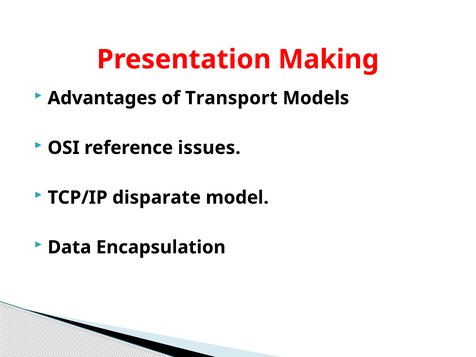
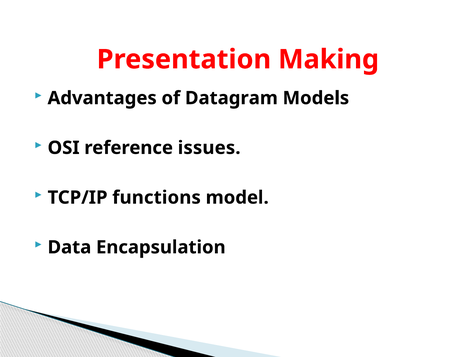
Transport: Transport -> Datagram
disparate: disparate -> functions
